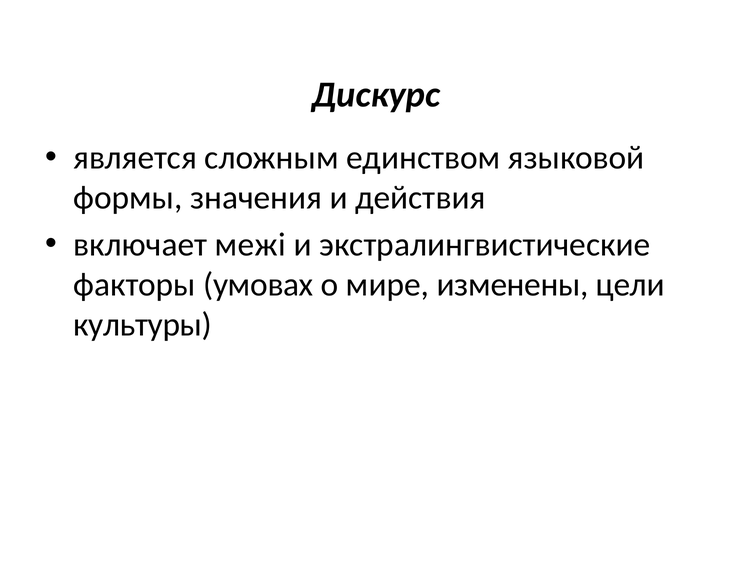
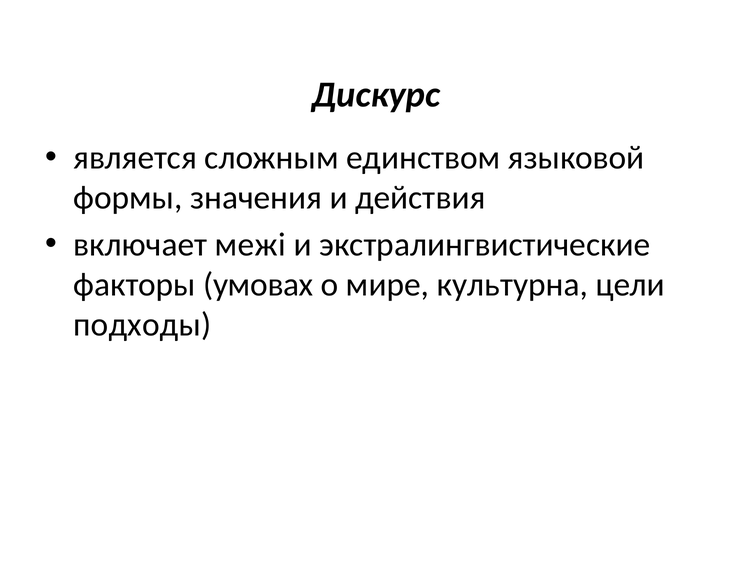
изменены: изменены -> культурна
культуры: культуры -> подходы
